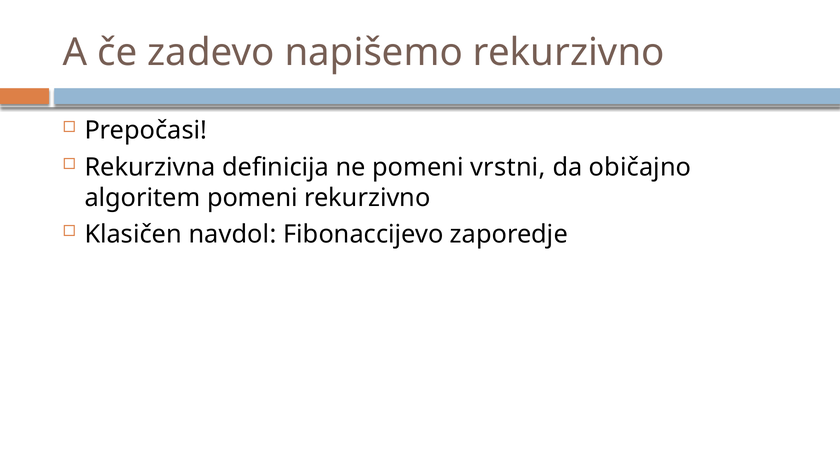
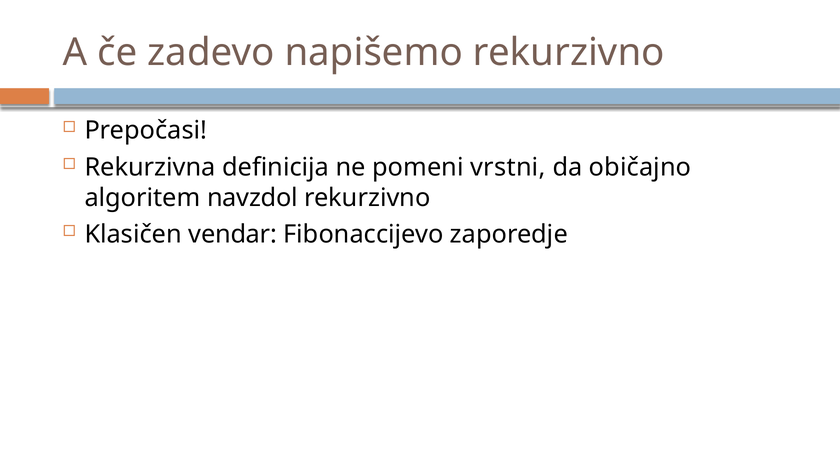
algoritem pomeni: pomeni -> navzdol
navdol: navdol -> vendar
